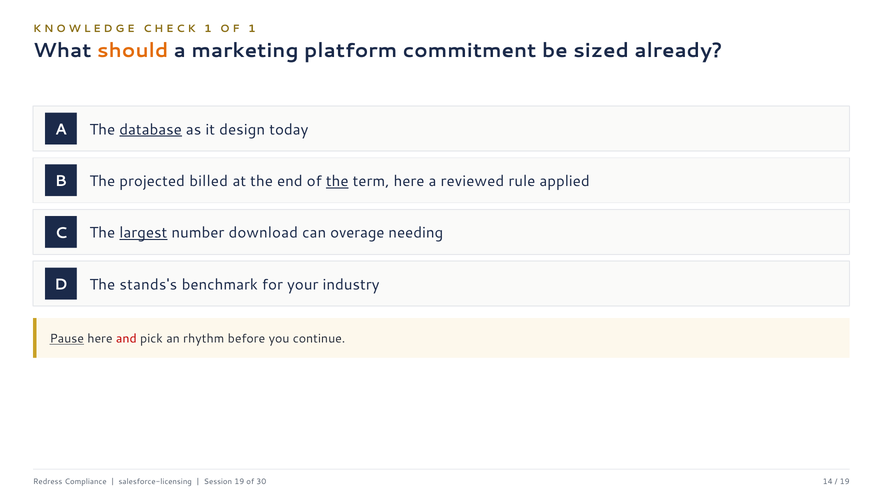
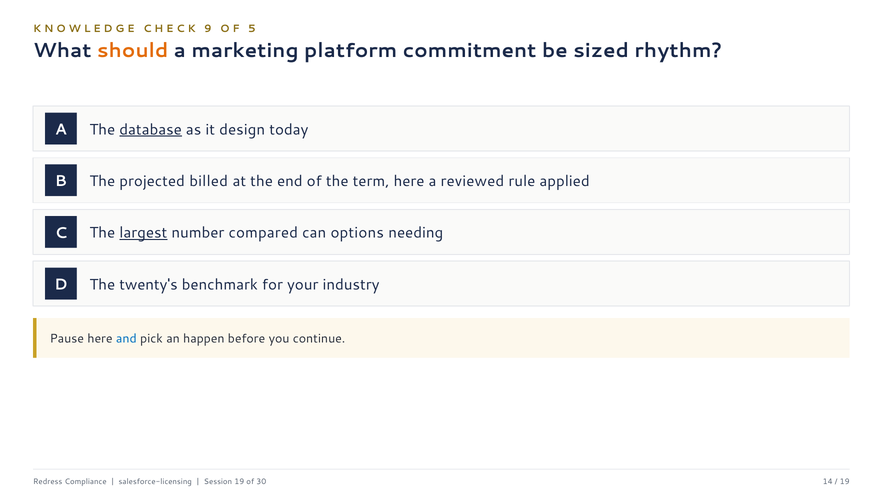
1 at (208, 29): 1 -> 9
1 at (252, 29): 1 -> 5
already: already -> rhythm
the at (337, 181) underline: present -> none
download: download -> compared
overage: overage -> options
stands's: stands's -> twenty's
Pause underline: present -> none
and colour: red -> blue
rhythm: rhythm -> happen
